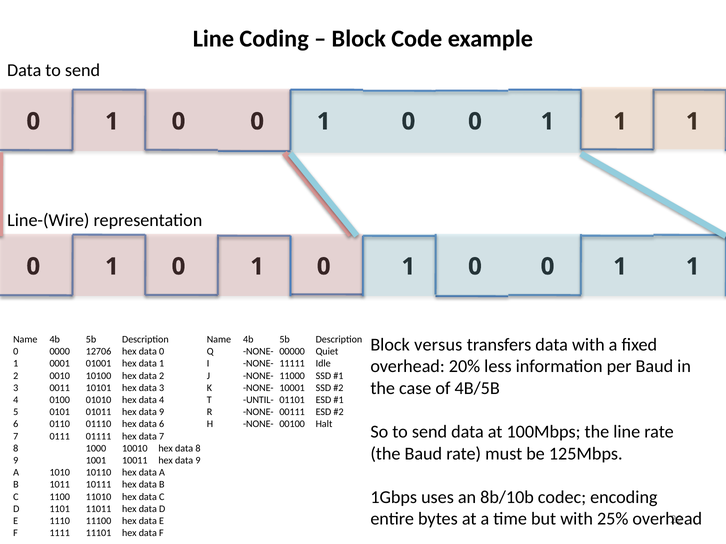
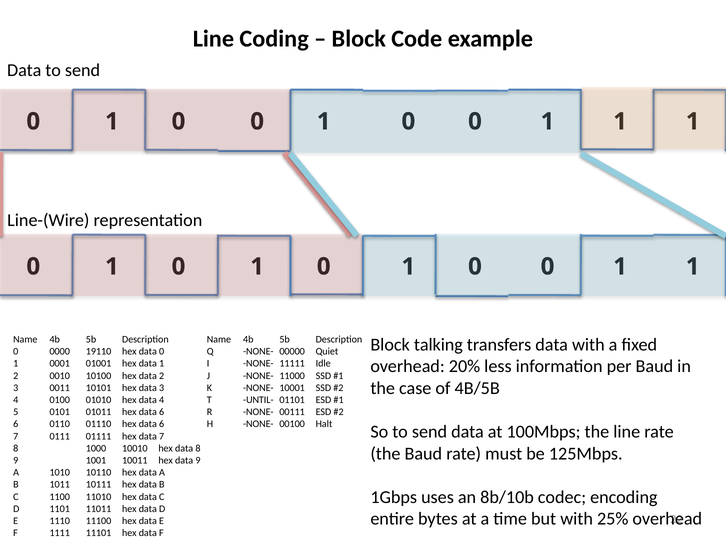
versus: versus -> talking
12706: 12706 -> 19110
01011 hex data 9: 9 -> 6
